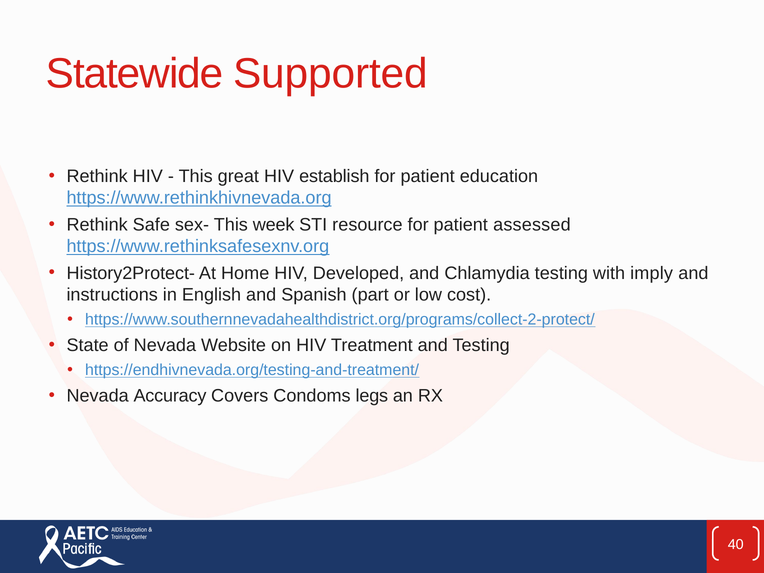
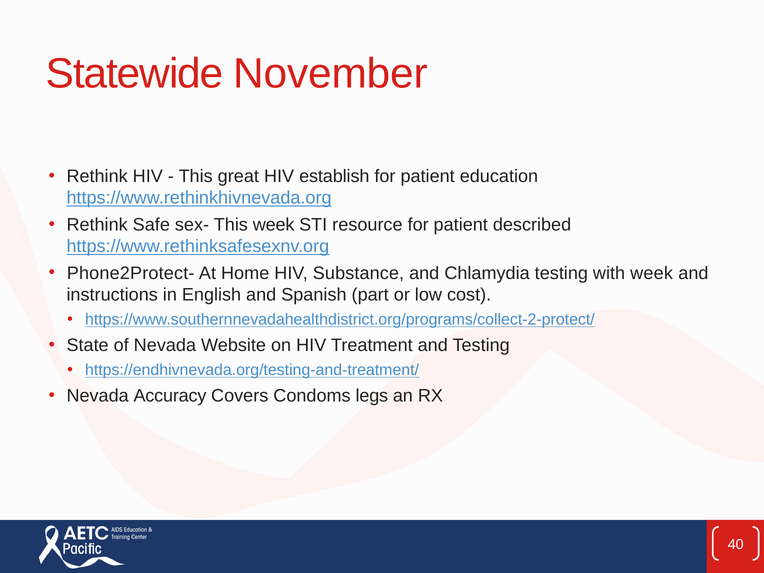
Supported: Supported -> November
assessed: assessed -> described
History2Protect-: History2Protect- -> Phone2Protect-
Developed: Developed -> Substance
with imply: imply -> week
